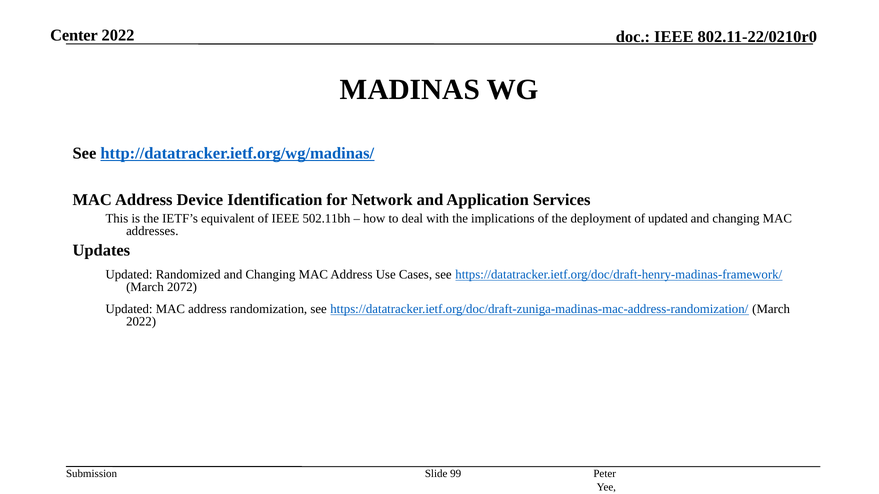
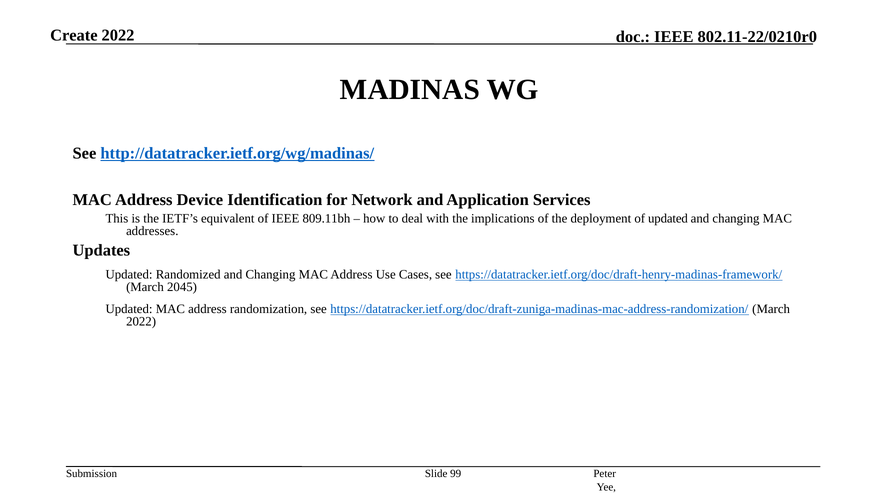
Center: Center -> Create
502.11bh: 502.11bh -> 809.11bh
2072: 2072 -> 2045
